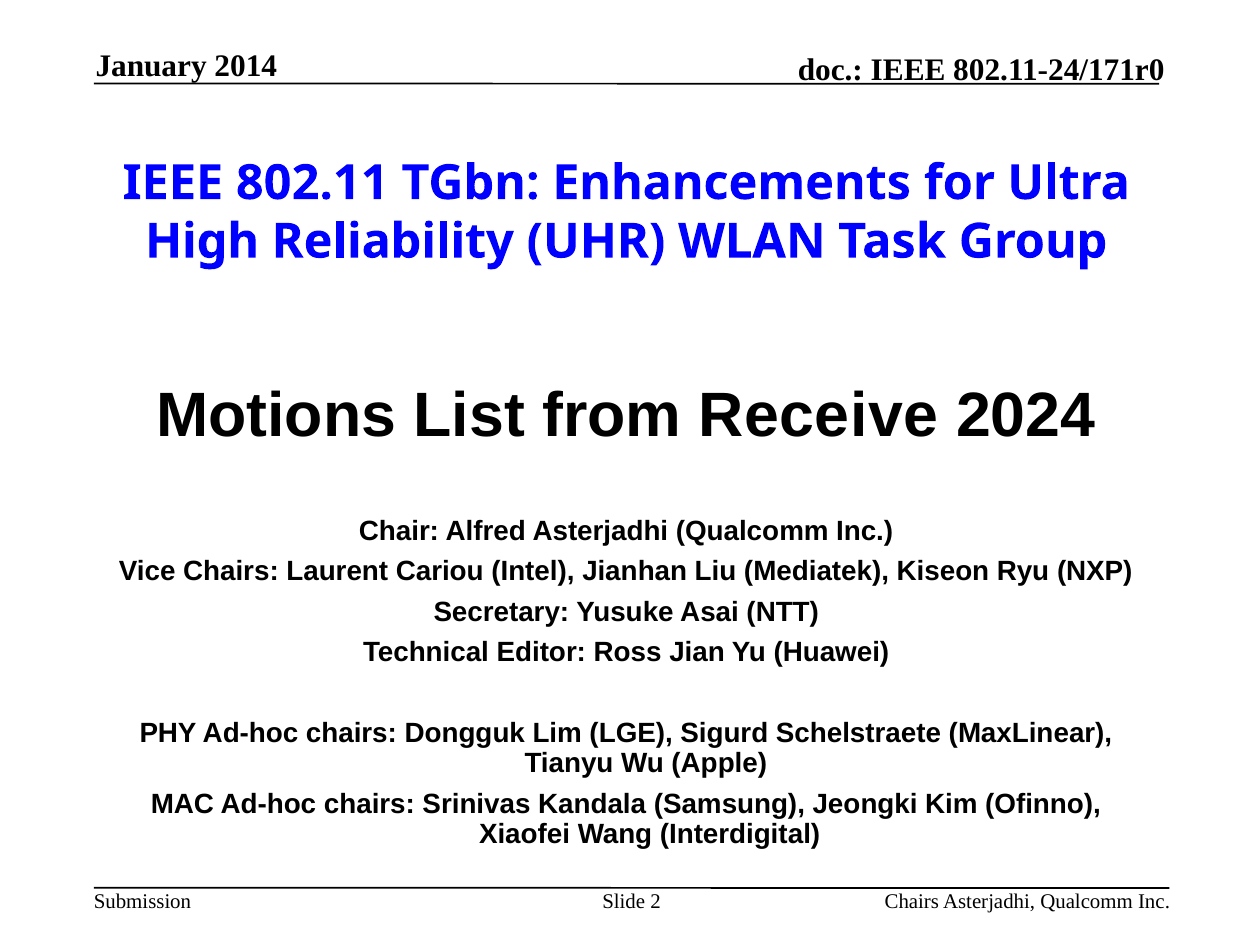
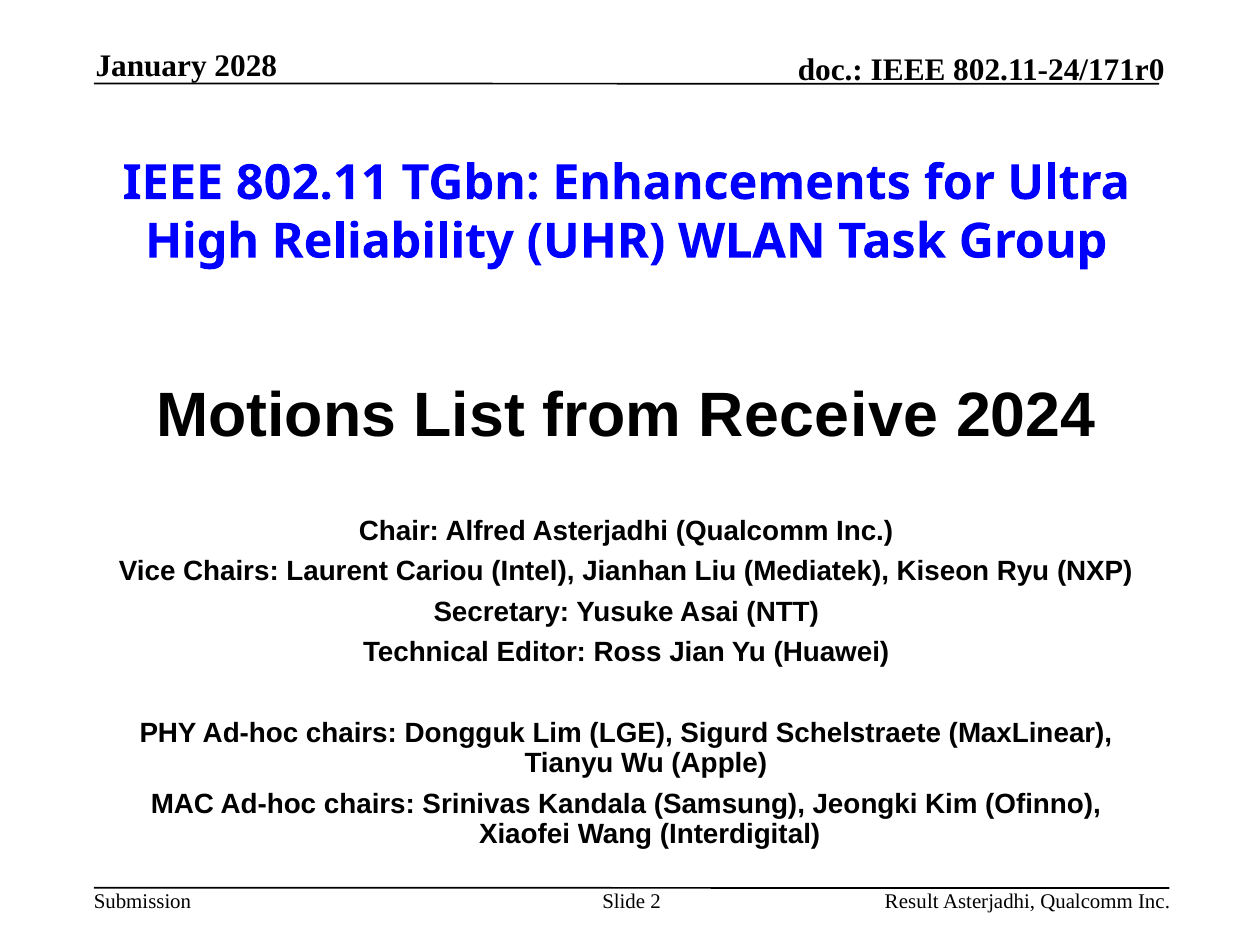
2014: 2014 -> 2028
Chairs at (912, 901): Chairs -> Result
